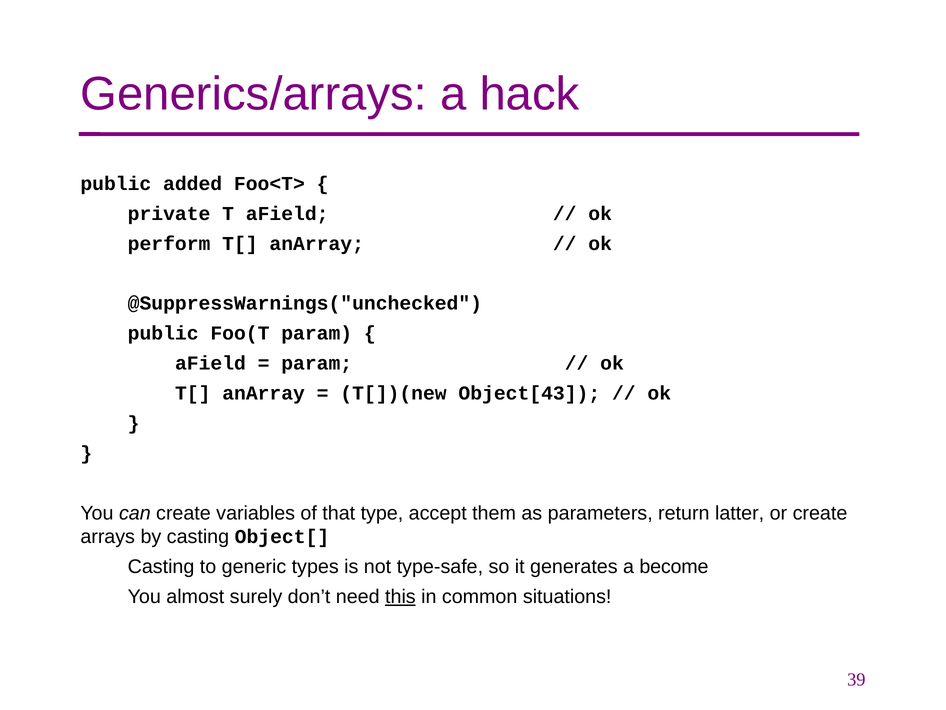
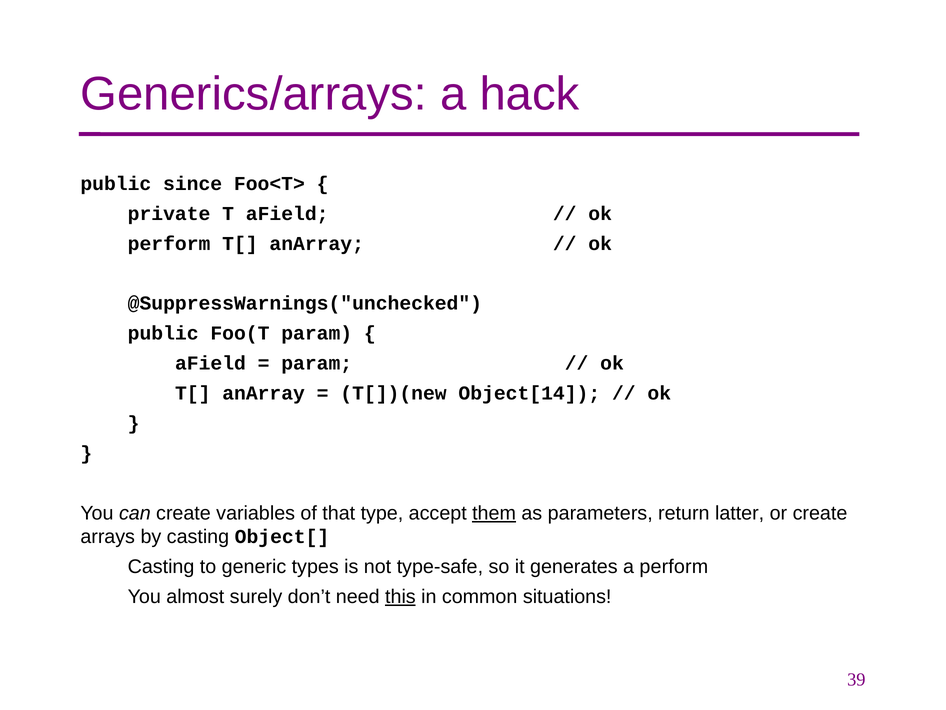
added: added -> since
Object[43: Object[43 -> Object[14
them underline: none -> present
a become: become -> perform
